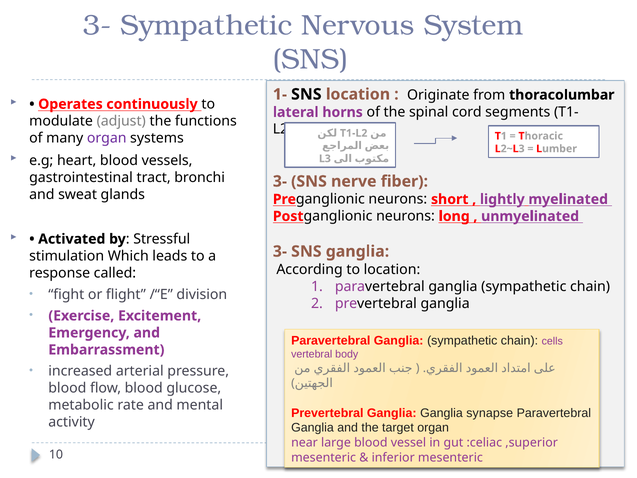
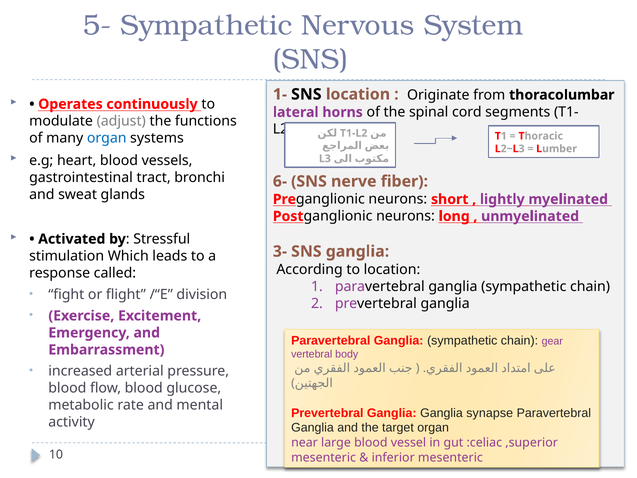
3- at (97, 25): 3- -> 5-
organ at (107, 138) colour: purple -> blue
3- at (280, 181): 3- -> 6-
cells: cells -> gear
